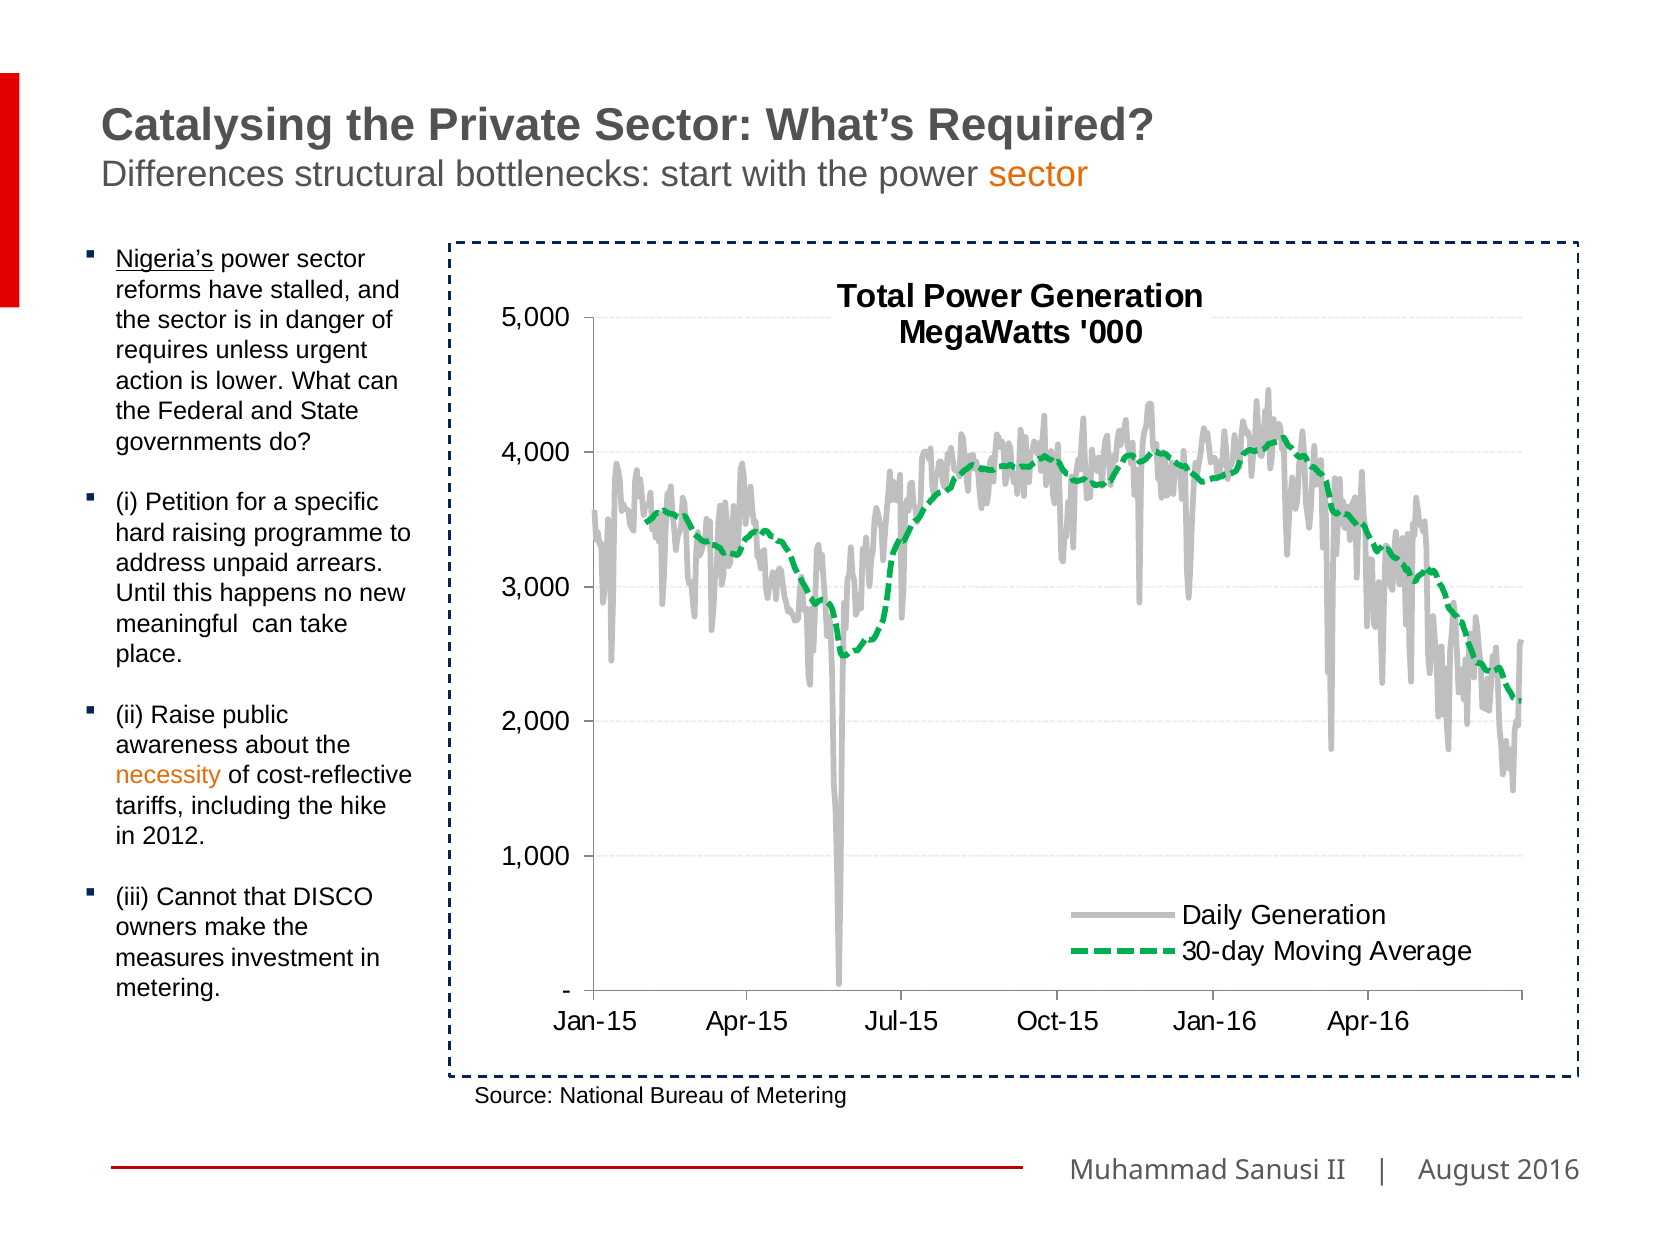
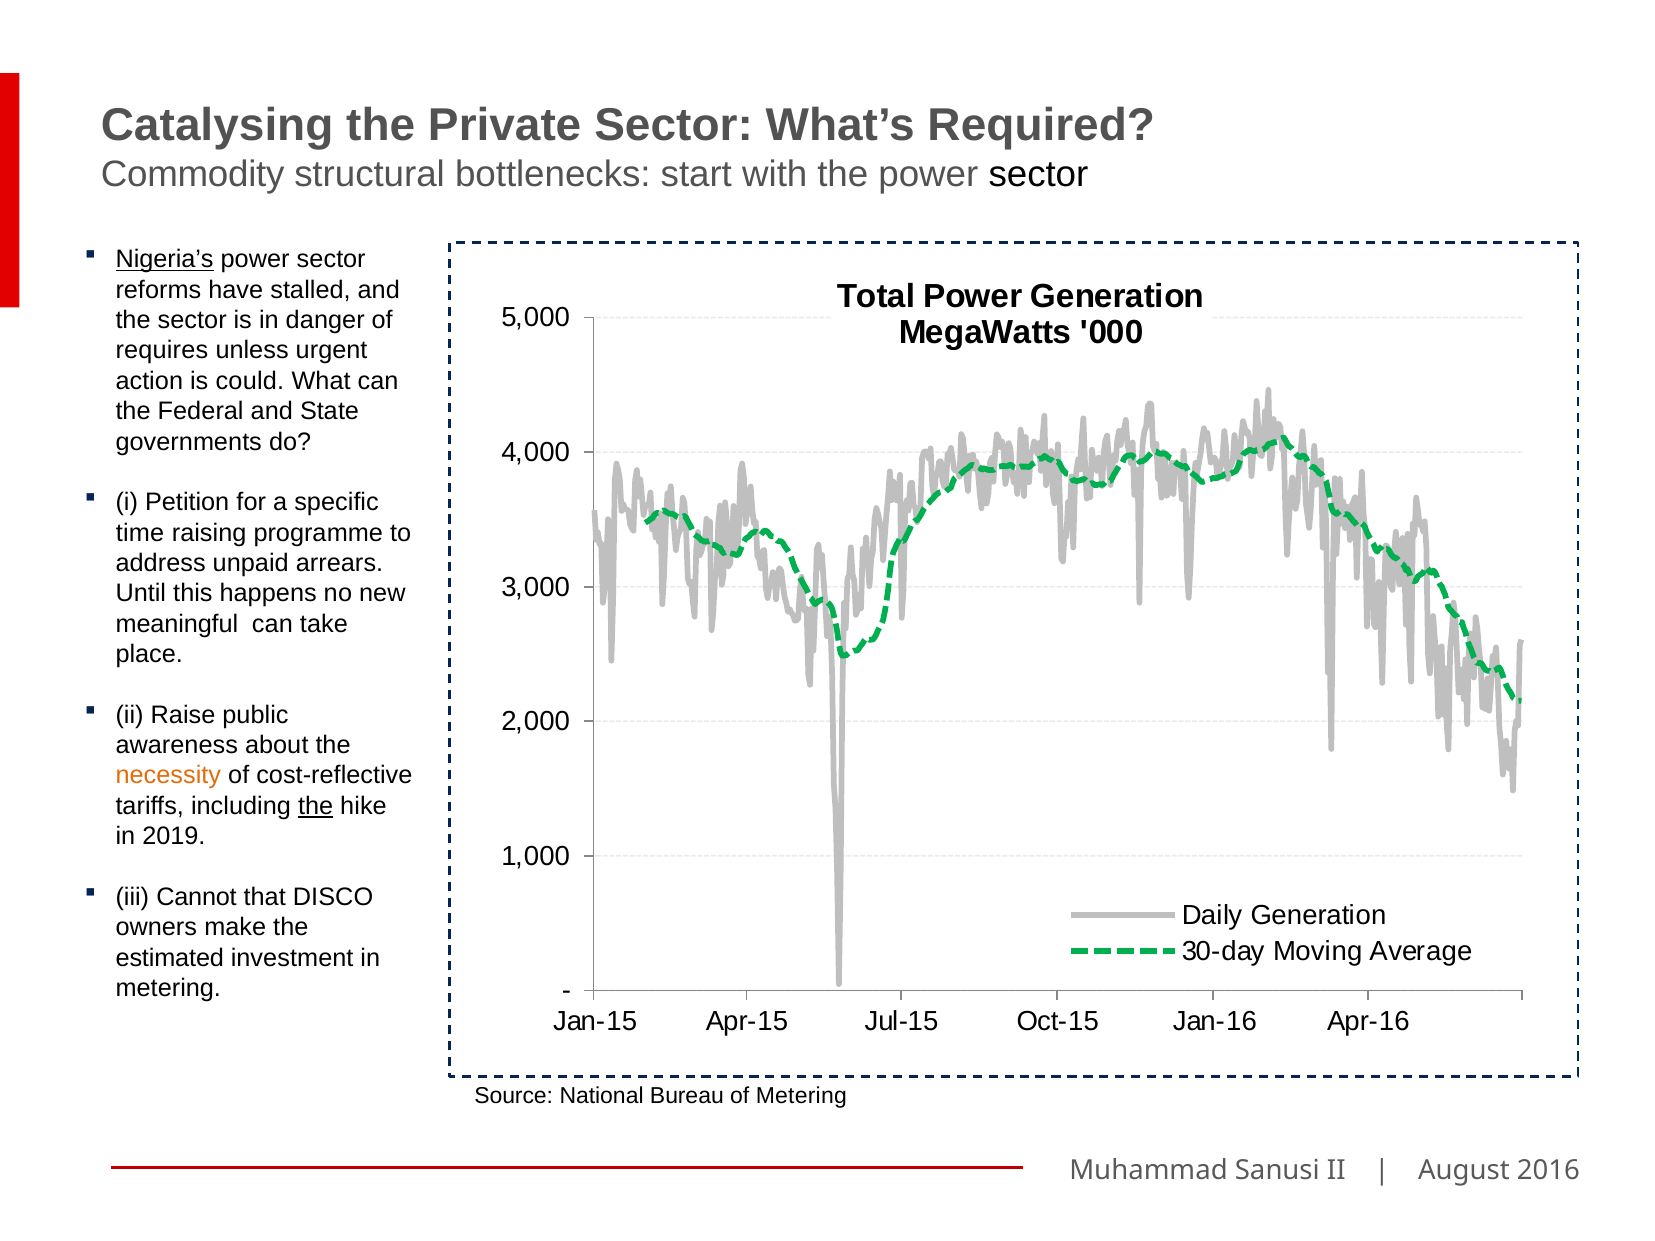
Differences: Differences -> Commodity
sector at (1038, 174) colour: orange -> black
lower: lower -> could
hard: hard -> time
the at (316, 806) underline: none -> present
2012: 2012 -> 2019
measures: measures -> estimated
